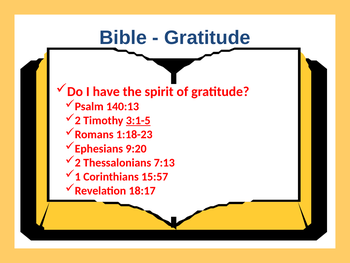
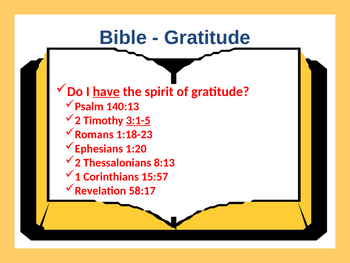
have underline: none -> present
9:20: 9:20 -> 1:20
7:13: 7:13 -> 8:13
18:17: 18:17 -> 58:17
